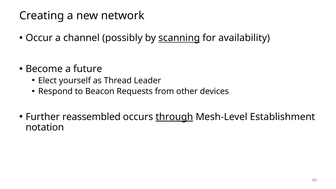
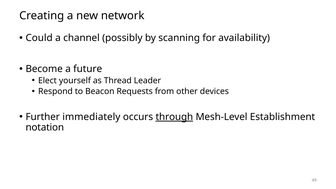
Occur: Occur -> Could
scanning underline: present -> none
reassembled: reassembled -> immediately
